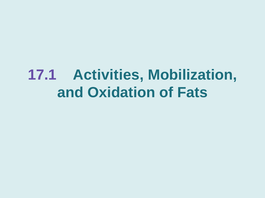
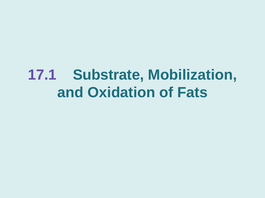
Activities: Activities -> Substrate
